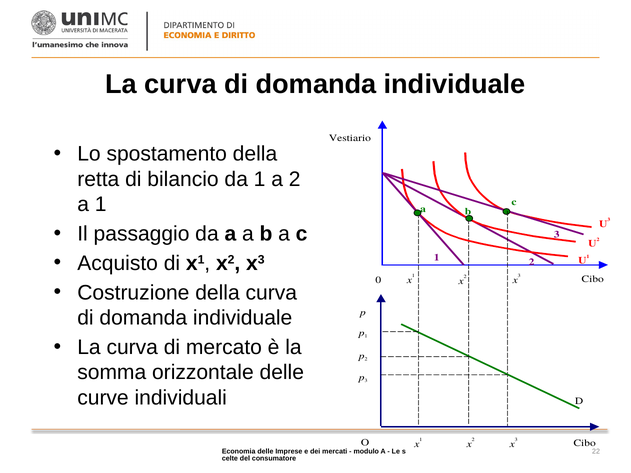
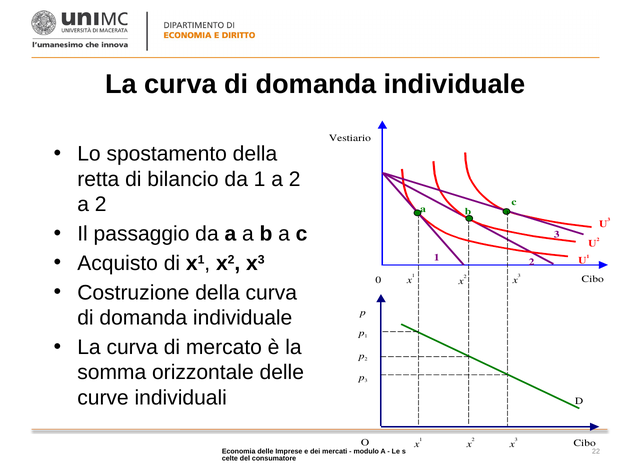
1 at (101, 204): 1 -> 2
